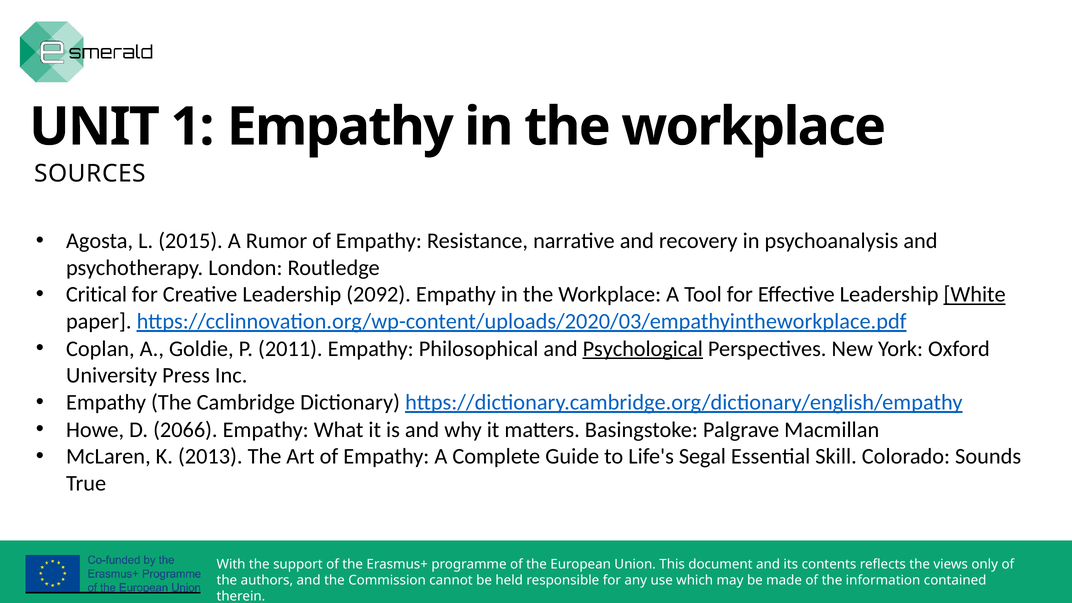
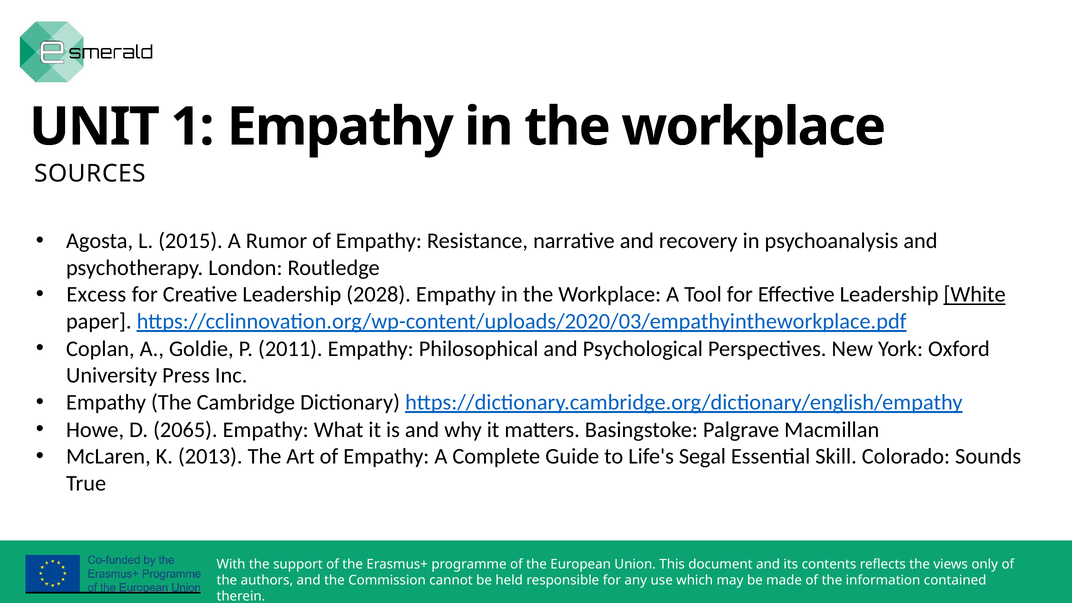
Critical: Critical -> Excess
2092: 2092 -> 2028
Psychological underline: present -> none
2066: 2066 -> 2065
